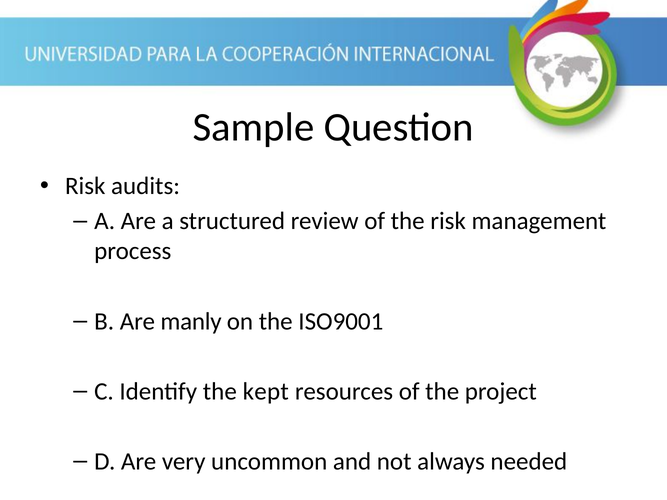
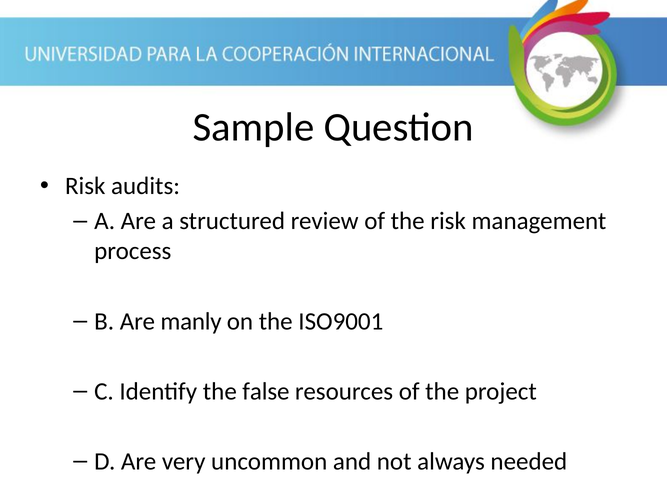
kept: kept -> false
